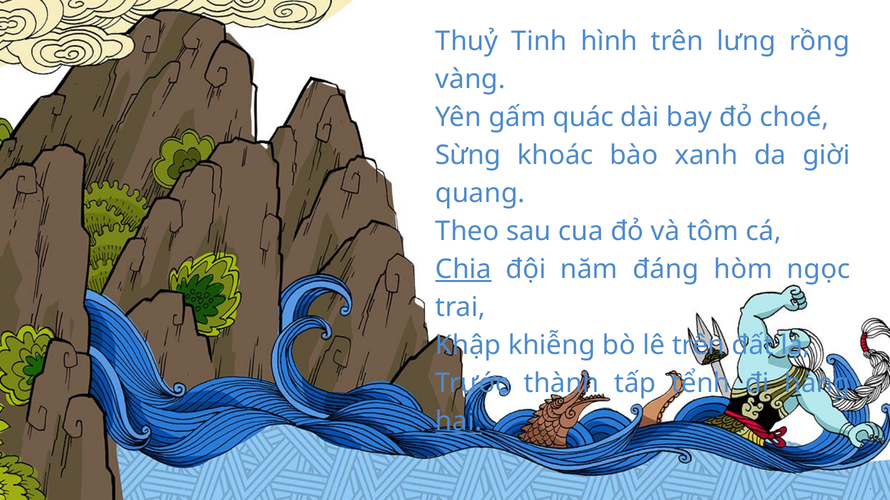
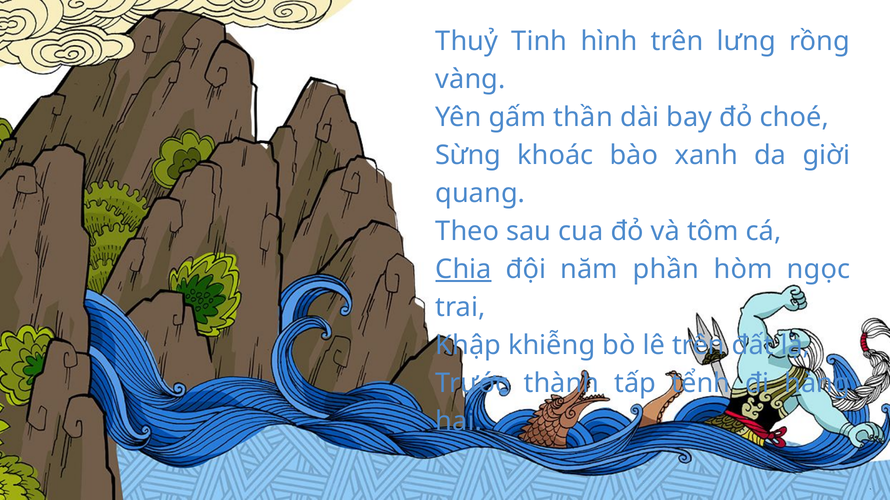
quác: quác -> thần
đáng: đáng -> phần
hai underline: present -> none
